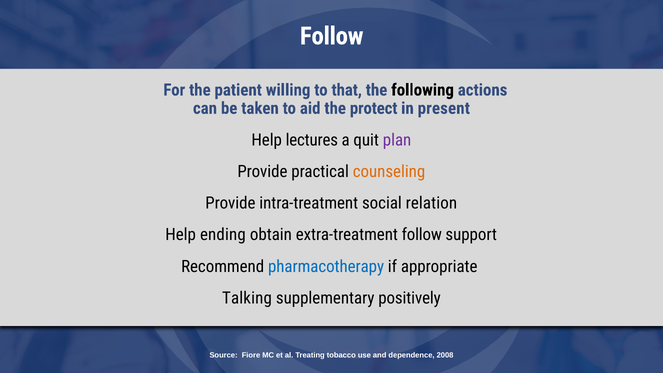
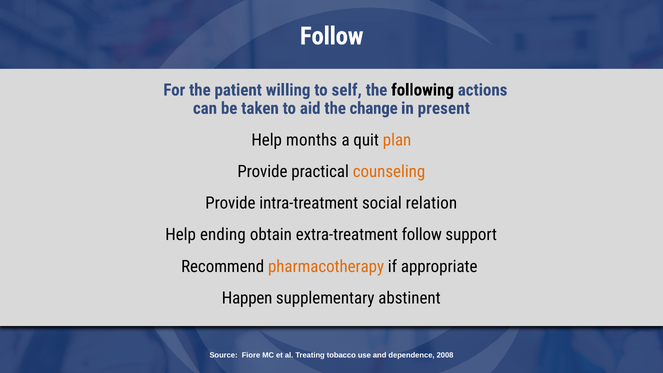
that: that -> self
protect: protect -> change
lectures: lectures -> months
plan colour: purple -> orange
pharmacotherapy colour: blue -> orange
Talking: Talking -> Happen
positively: positively -> abstinent
